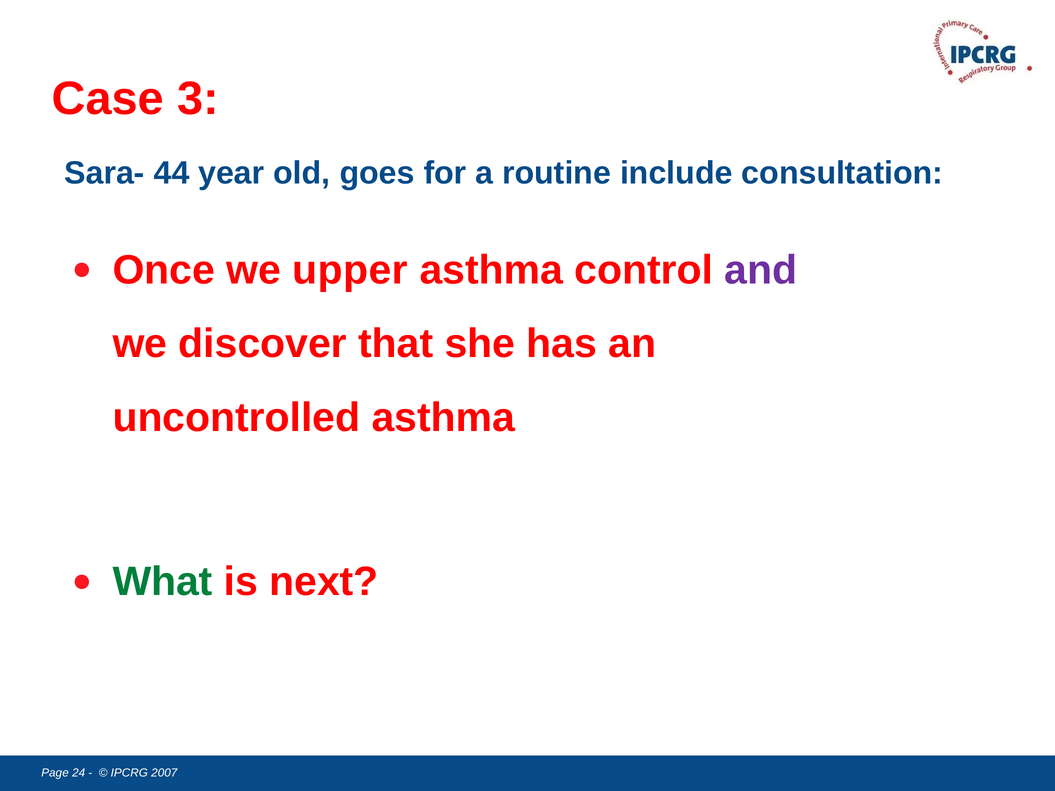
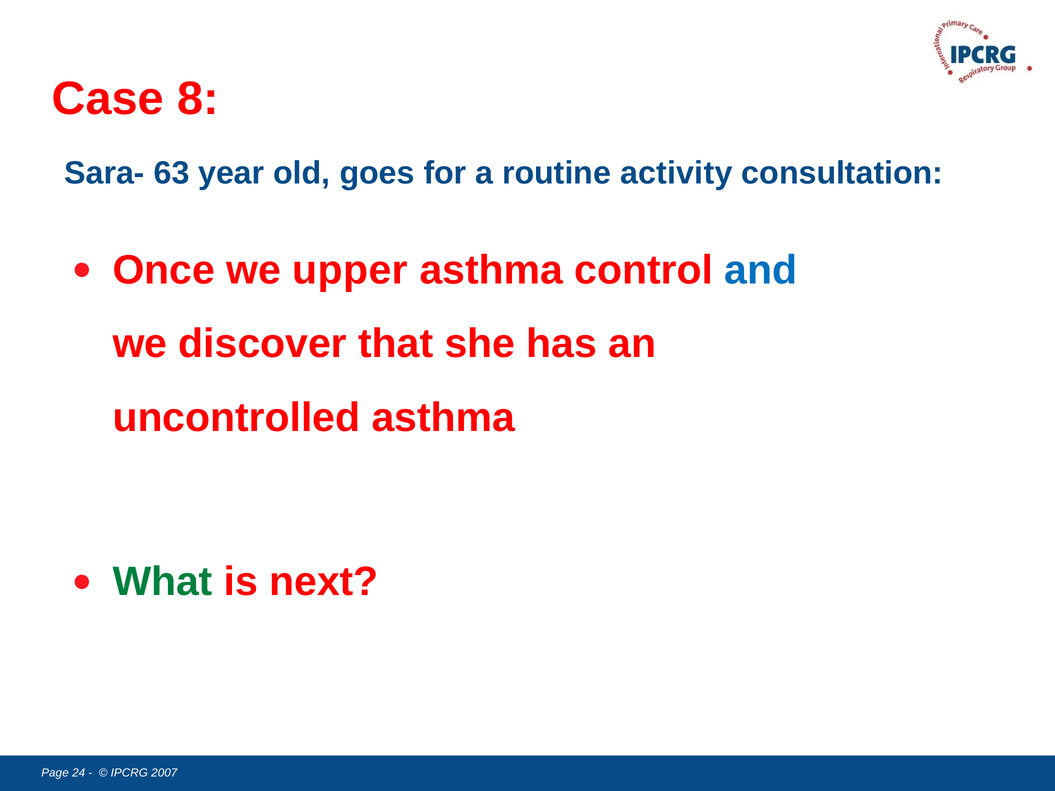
3: 3 -> 8
44: 44 -> 63
include: include -> activity
and colour: purple -> blue
